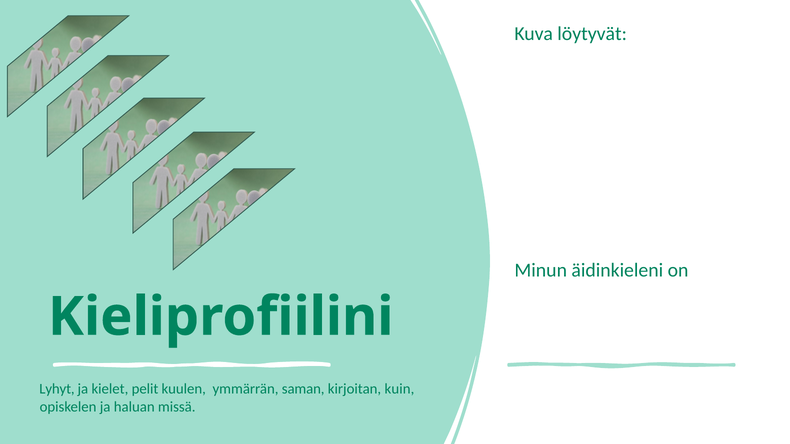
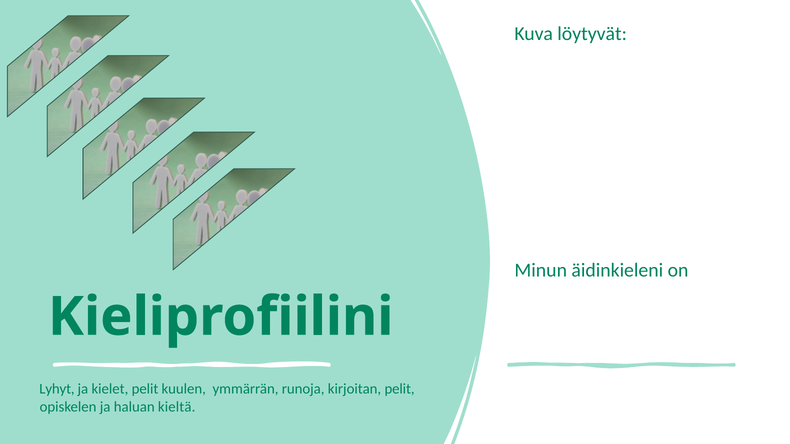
saman: saman -> runoja
kirjoitan kuin: kuin -> pelit
missä: missä -> kieltä
